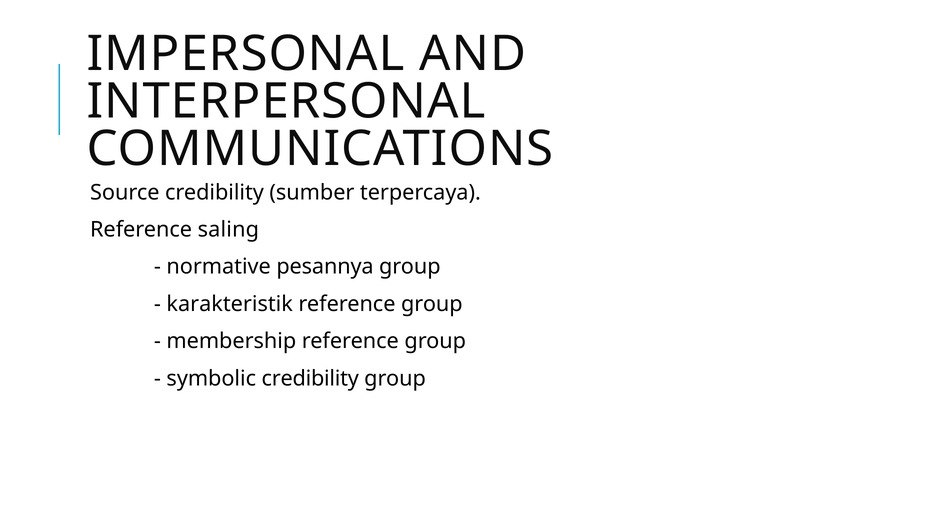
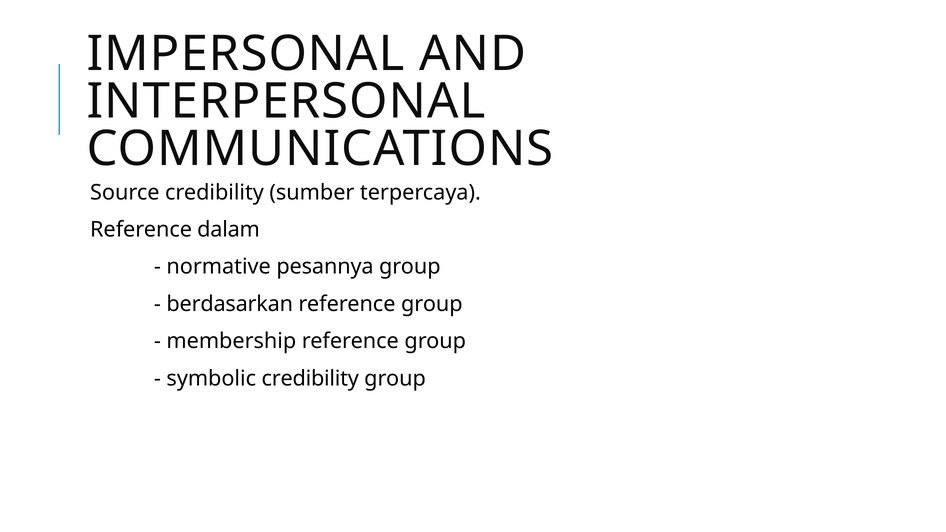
saling: saling -> dalam
karakteristik: karakteristik -> berdasarkan
